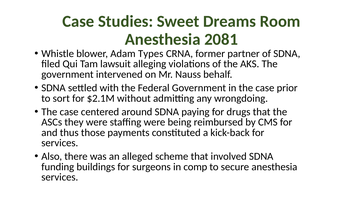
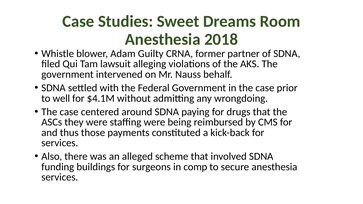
2081: 2081 -> 2018
Types: Types -> Guilty
sort: sort -> well
$2.1M: $2.1M -> $4.1M
